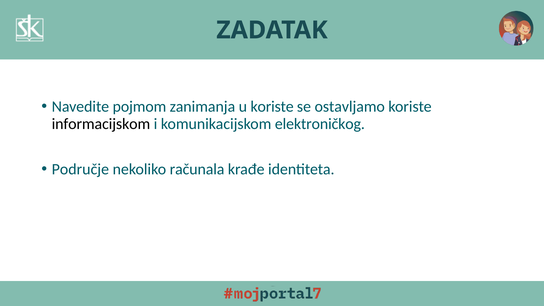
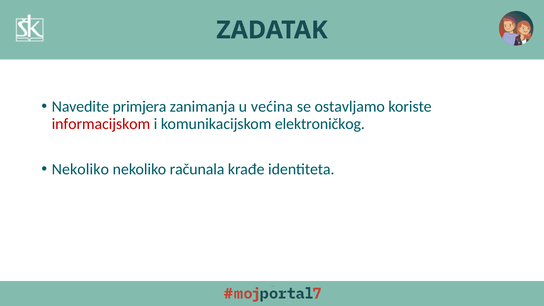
pojmom: pojmom -> primjera
u koriste: koriste -> većina
informacijskom colour: black -> red
Područje at (80, 169): Područje -> Nekoliko
